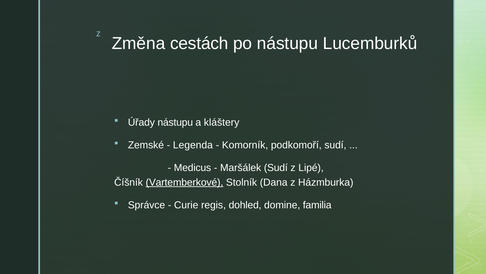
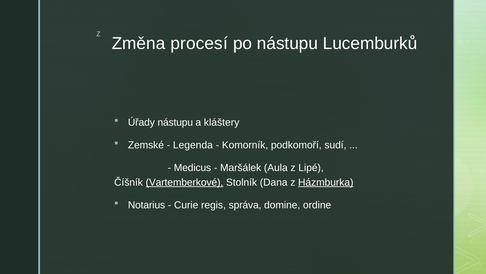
cestách: cestách -> procesí
Maršálek Sudí: Sudí -> Aula
Házmburka underline: none -> present
Správce: Správce -> Notarius
dohled: dohled -> správa
familia: familia -> ordine
